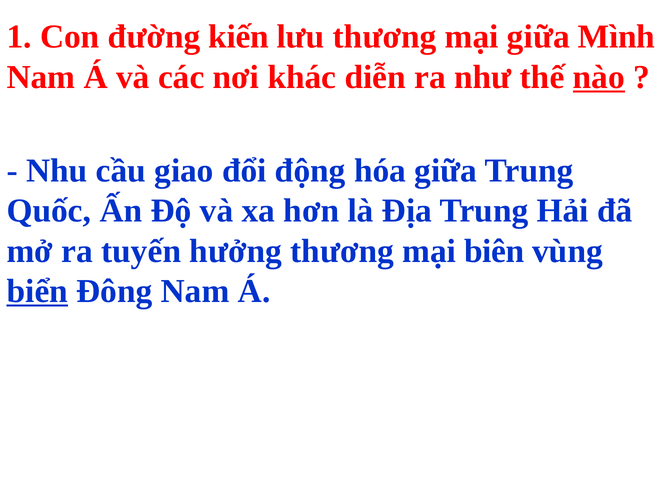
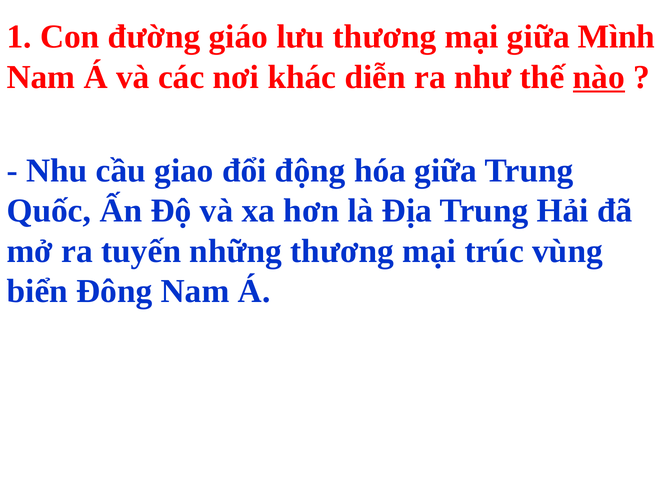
kiến: kiến -> giáo
hưởng: hưởng -> những
biên: biên -> trúc
biển underline: present -> none
